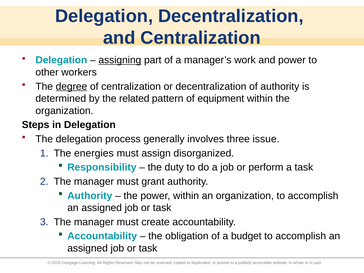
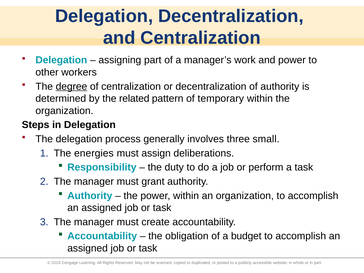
assigning underline: present -> none
equipment: equipment -> temporary
issue: issue -> small
disorganized: disorganized -> deliberations
